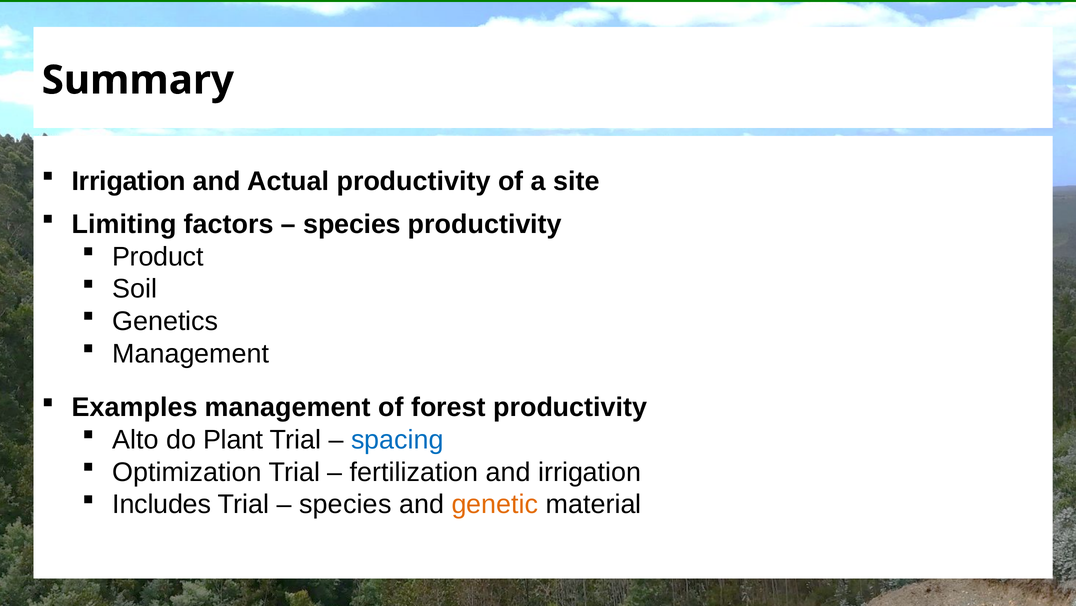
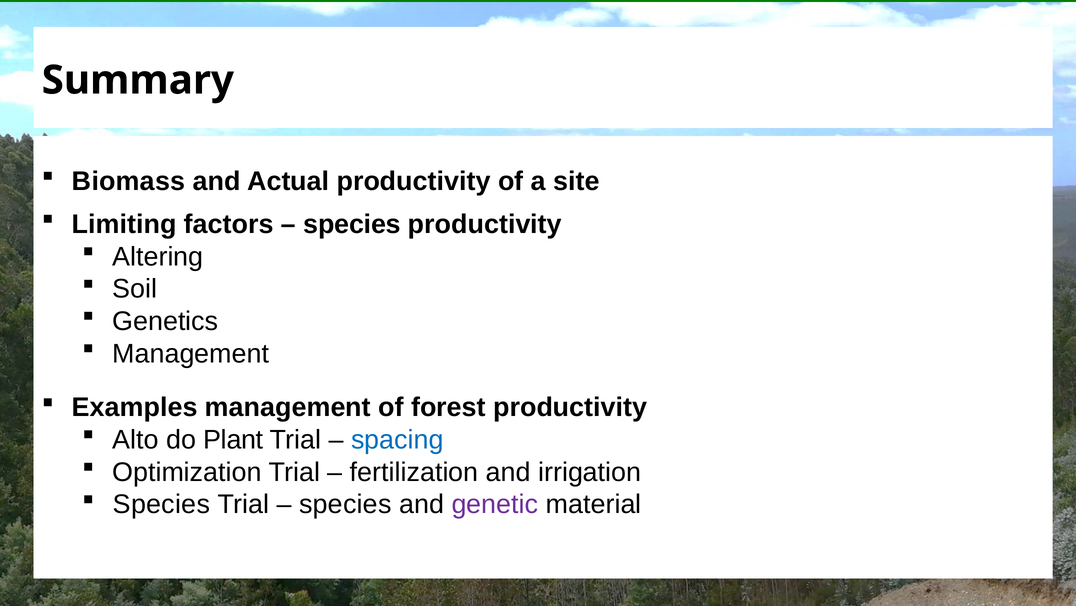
Irrigation at (129, 181): Irrigation -> Biomass
Product: Product -> Altering
Includes at (162, 504): Includes -> Species
genetic colour: orange -> purple
